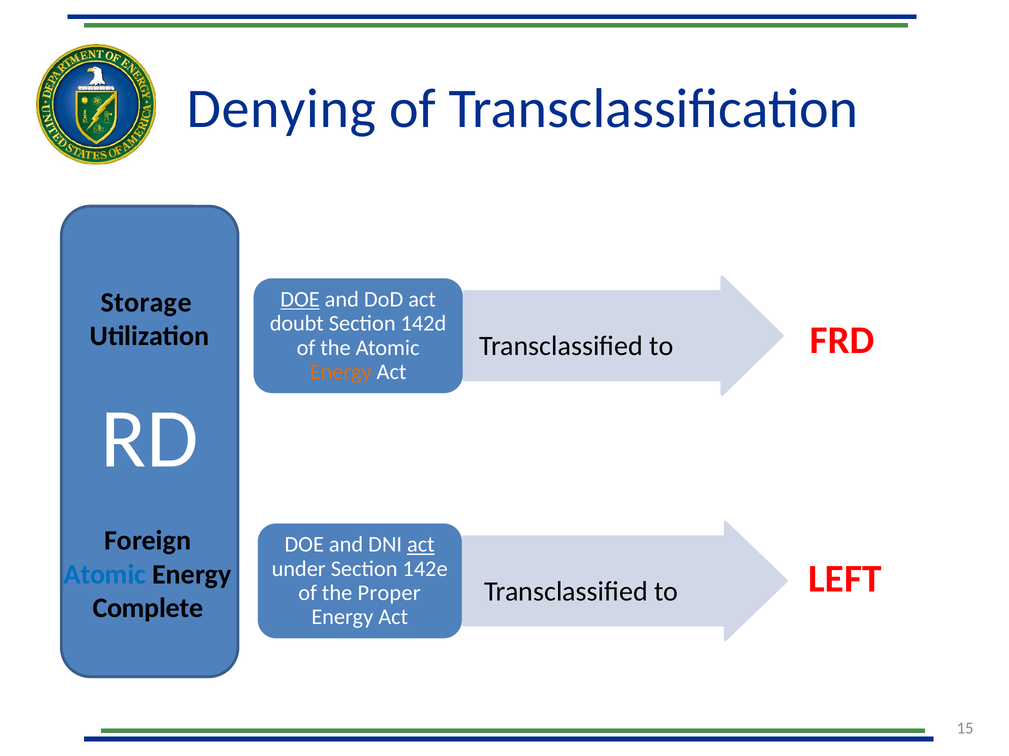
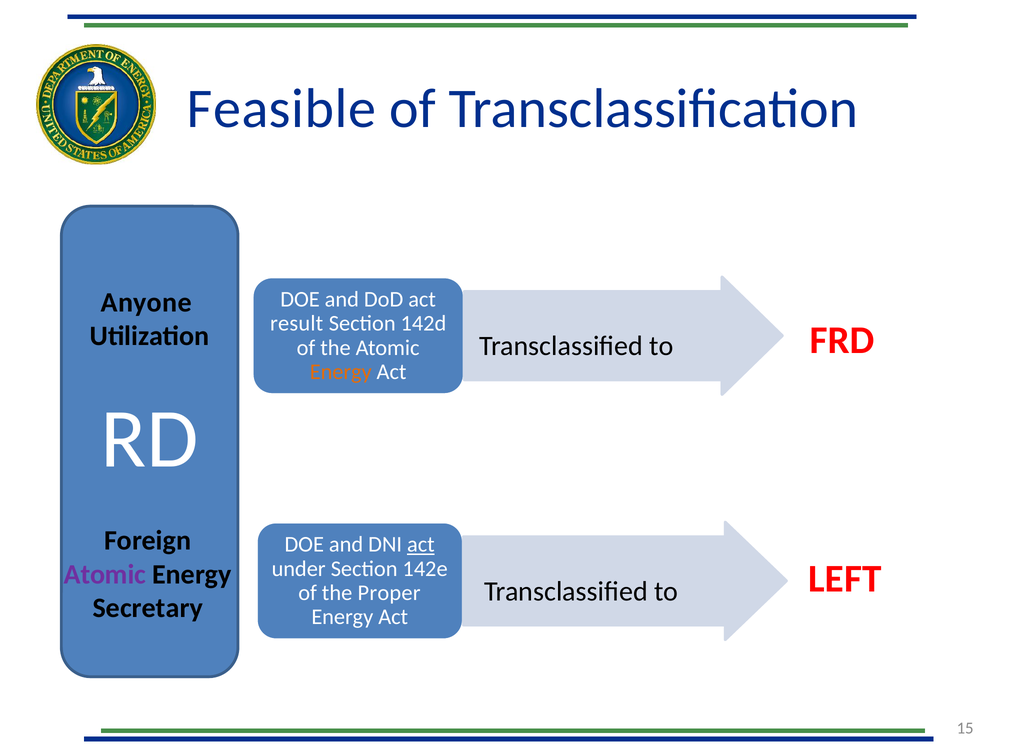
Denying: Denying -> Feasible
DOE at (300, 300) underline: present -> none
Storage: Storage -> Anyone
doubt: doubt -> result
Atomic at (105, 575) colour: blue -> purple
Complete: Complete -> Secretary
